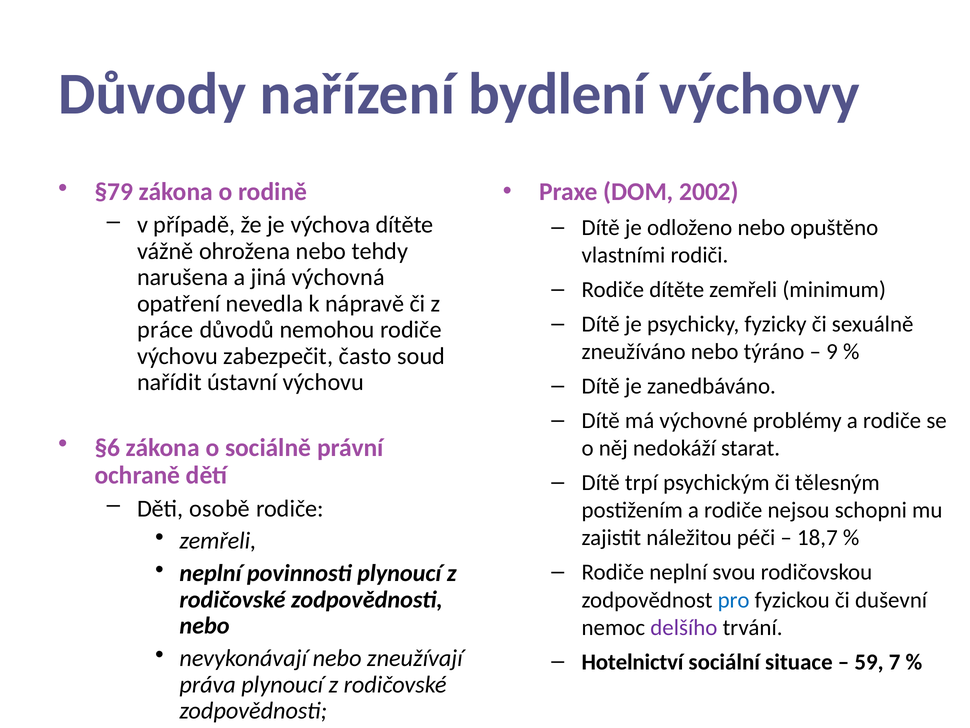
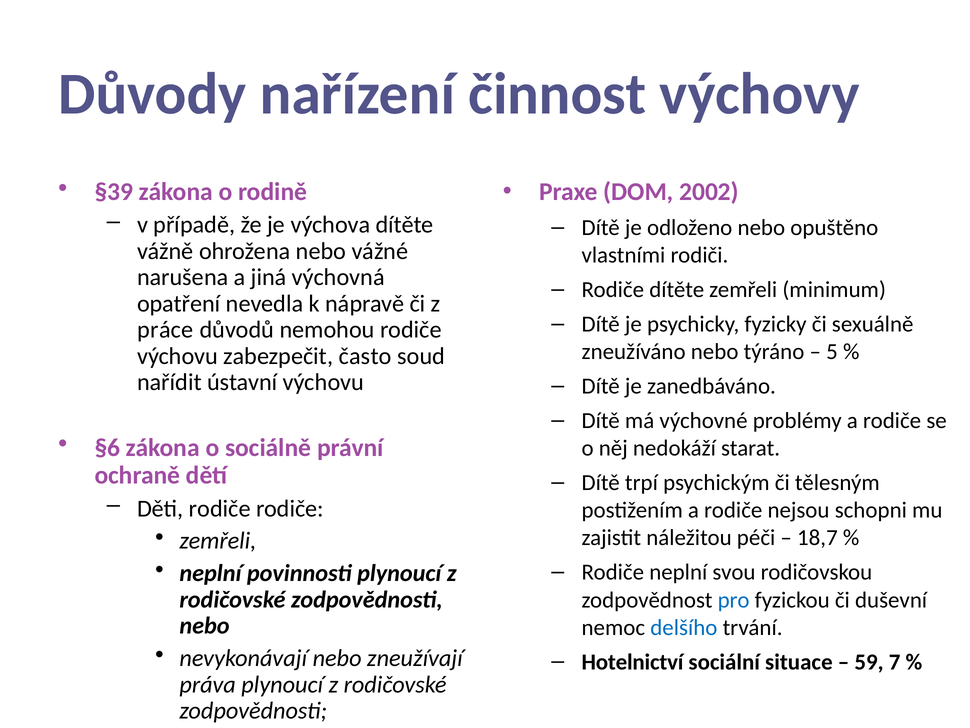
bydlení: bydlení -> činnost
§79: §79 -> §39
tehdy: tehdy -> vážné
9: 9 -> 5
Děti osobě: osobě -> rodiče
delšího colour: purple -> blue
